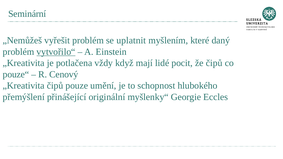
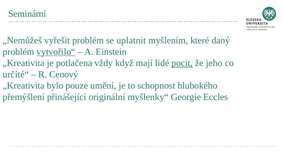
pocit underline: none -> present
že čipů: čipů -> jeho
pouze“: pouze“ -> určité“
„Kreativita čipů: čipů -> bylo
